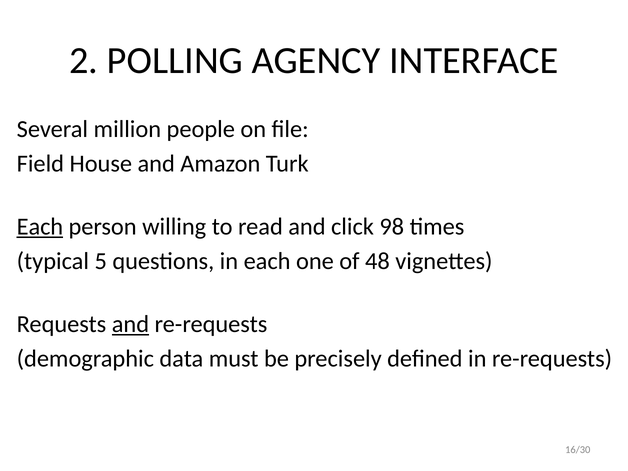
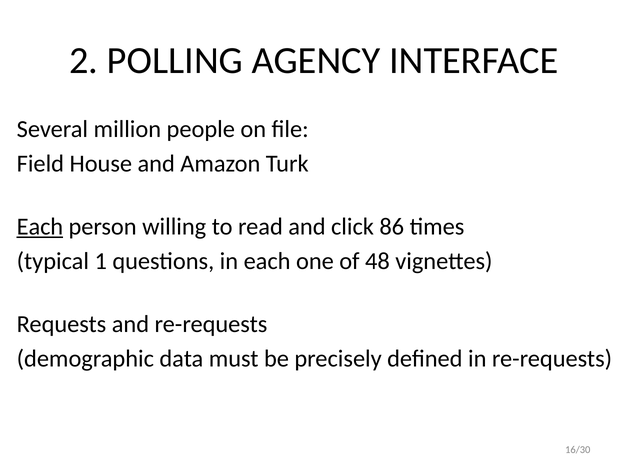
98: 98 -> 86
5: 5 -> 1
and at (130, 324) underline: present -> none
